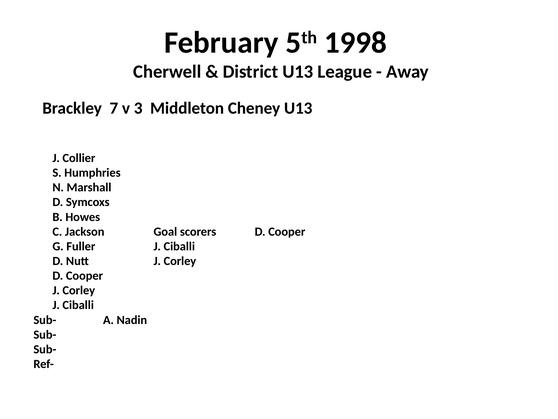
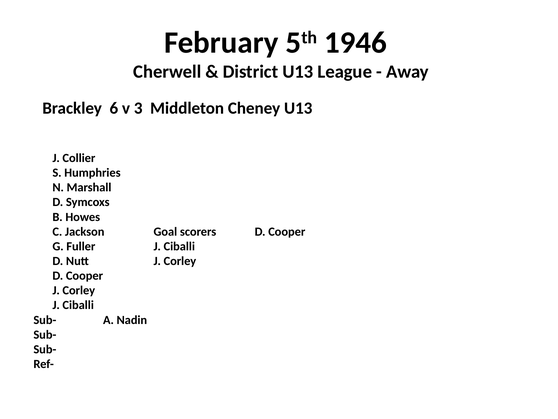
1998: 1998 -> 1946
7: 7 -> 6
